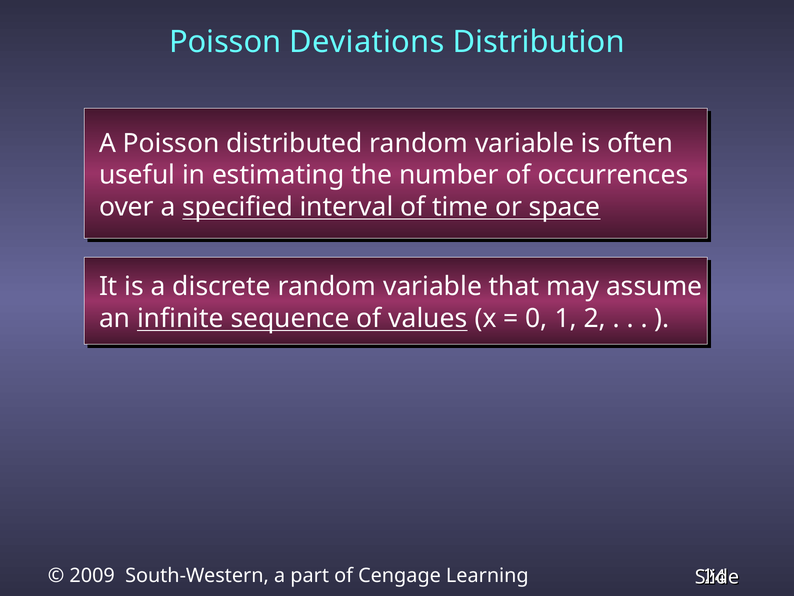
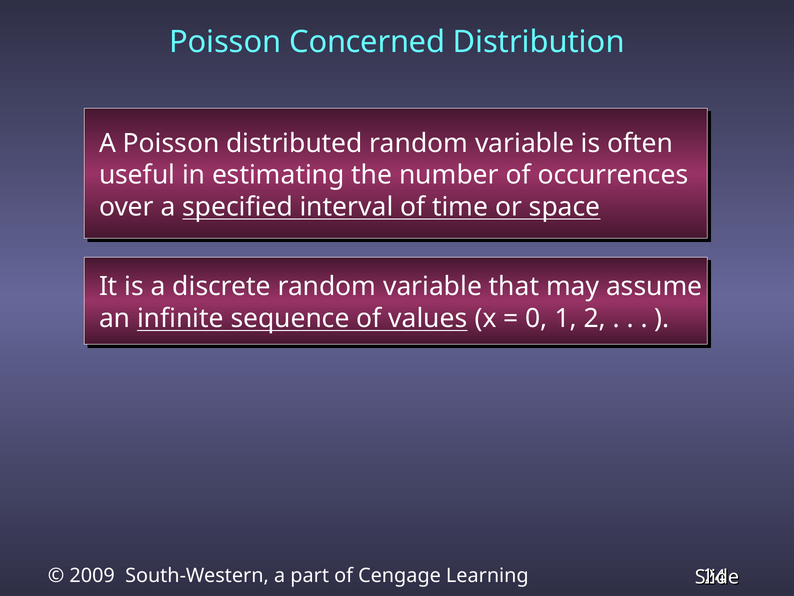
Deviations: Deviations -> Concerned
